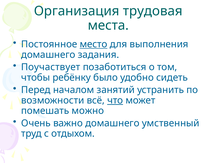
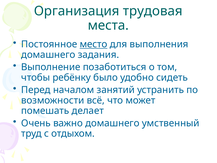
Поучаствует: Поучаствует -> Выполнение
что underline: present -> none
можно: можно -> делает
